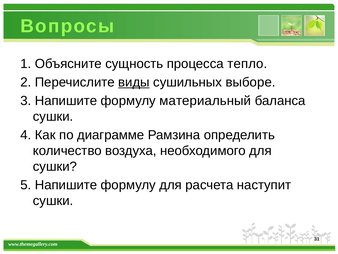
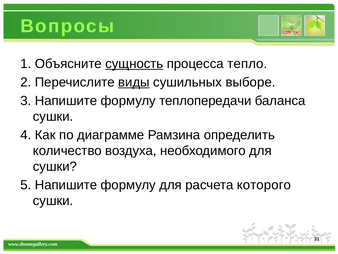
сущность underline: none -> present
материальный: материальный -> теплопередачи
наступит: наступит -> которого
